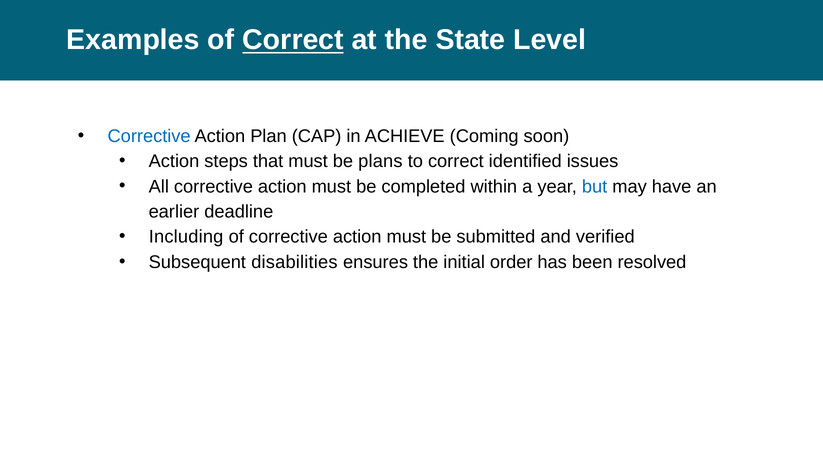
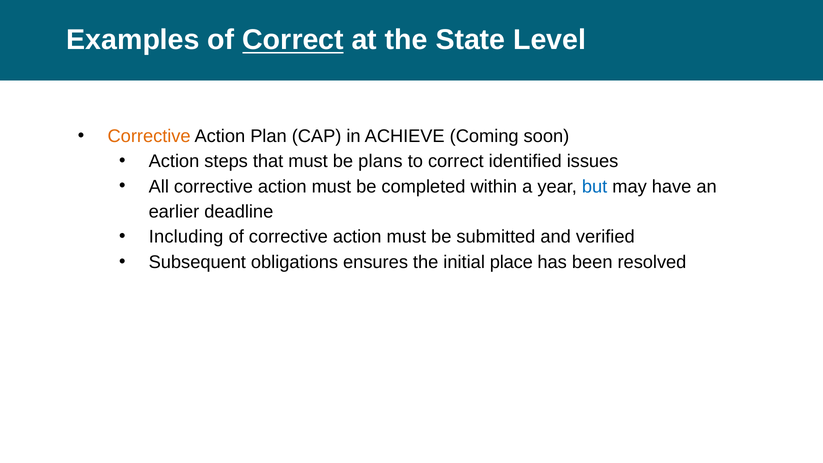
Corrective at (149, 136) colour: blue -> orange
disabilities: disabilities -> obligations
order: order -> place
